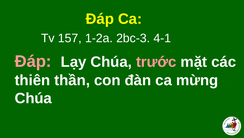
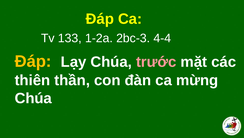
157: 157 -> 133
4-1: 4-1 -> 4-4
Ðáp colour: pink -> yellow
